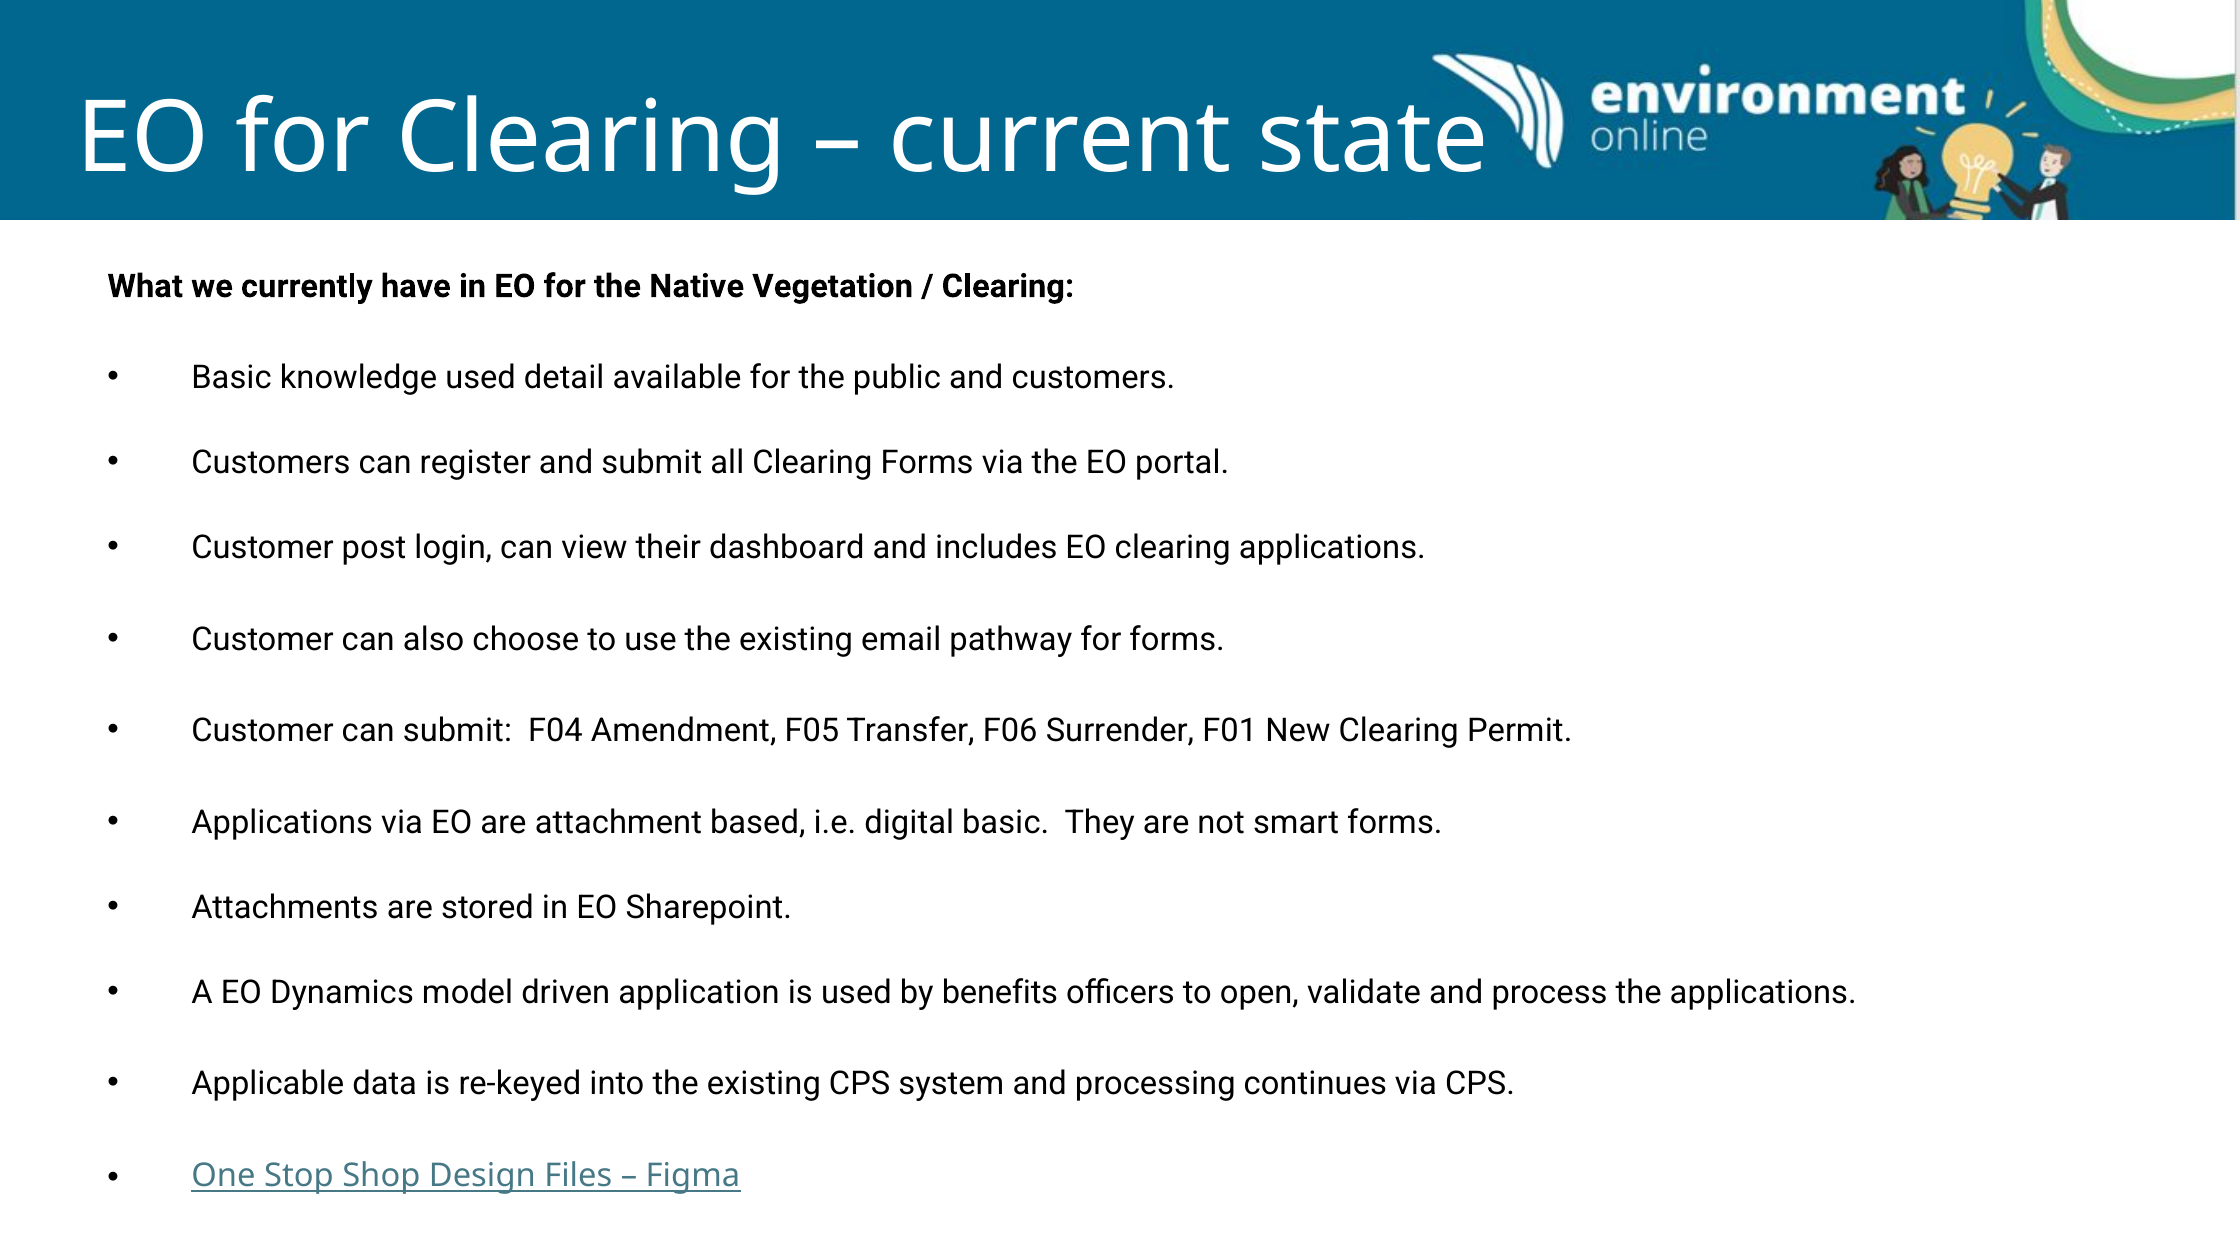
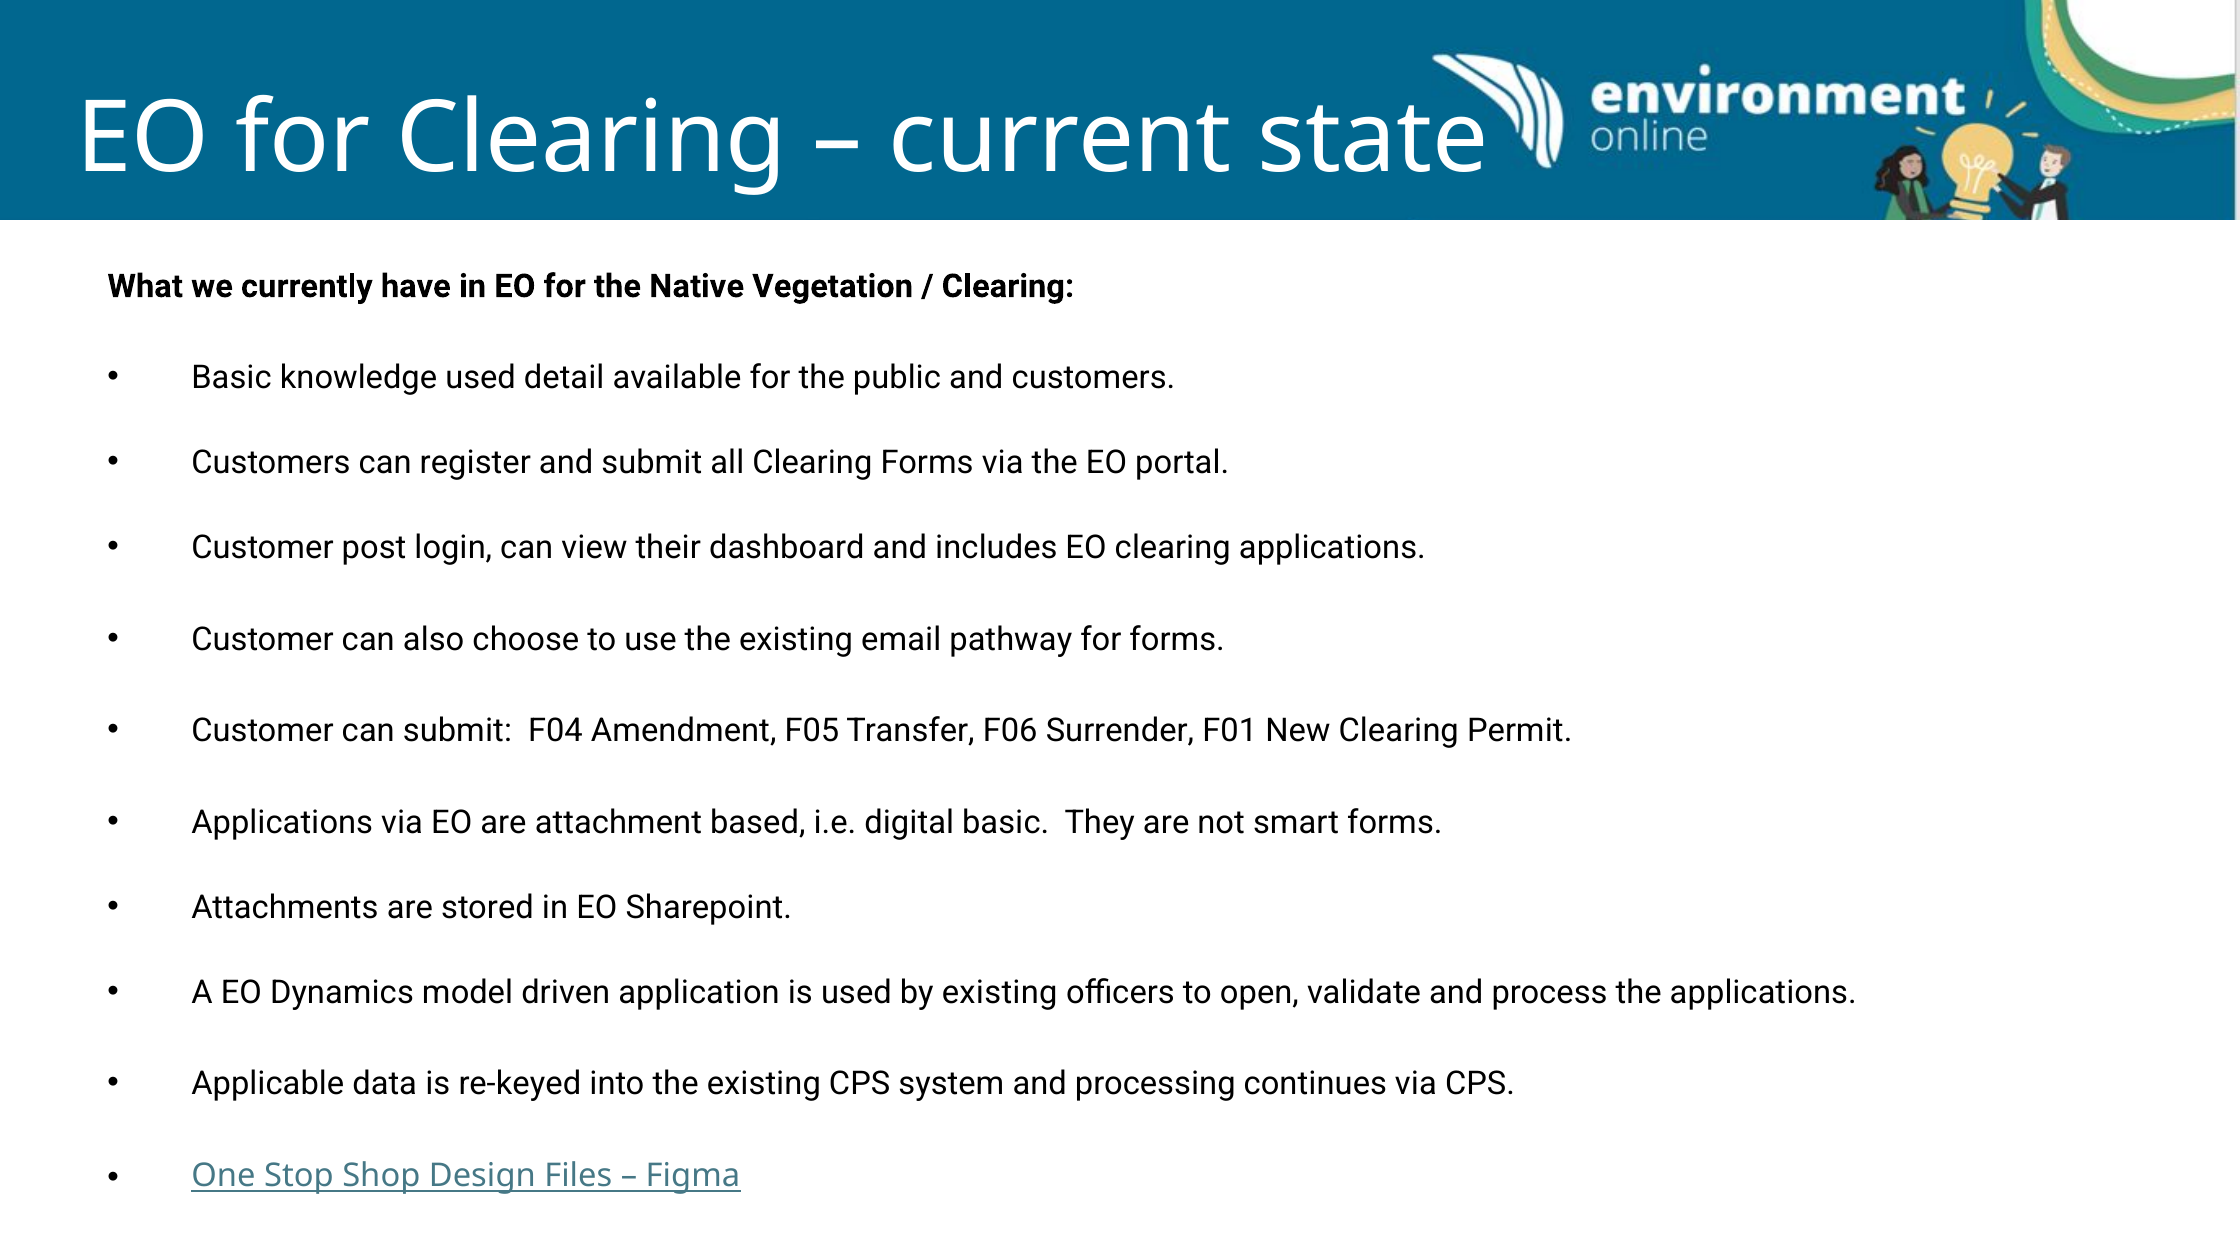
by benefits: benefits -> existing
